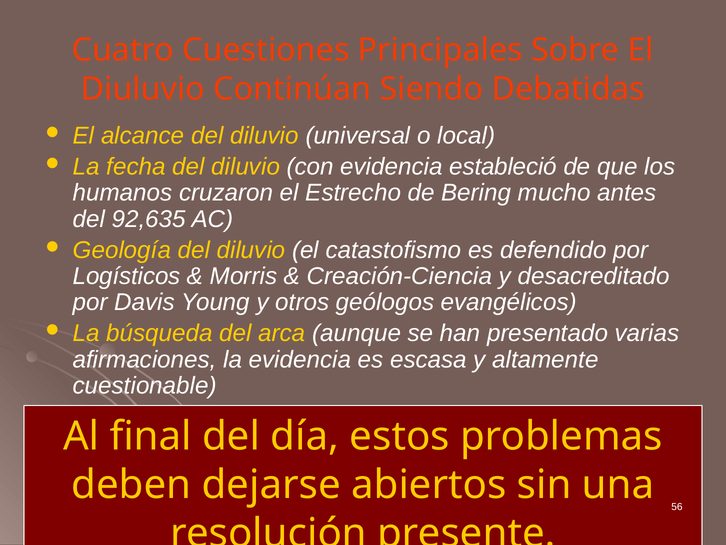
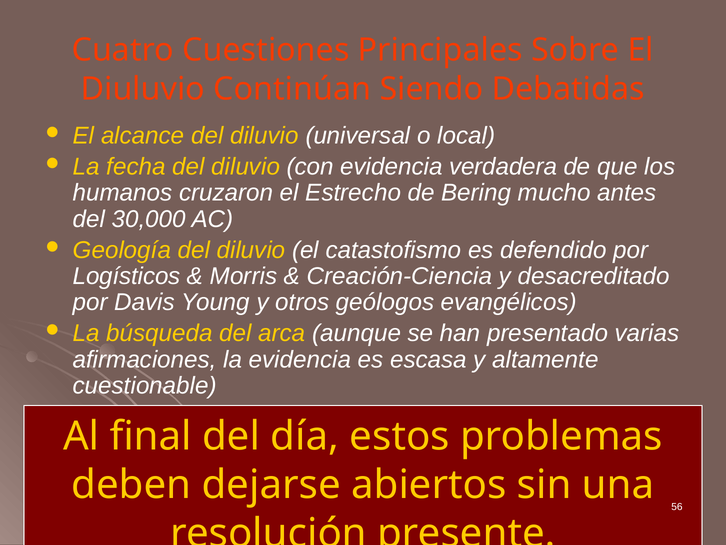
estableció: estableció -> verdadera
92,635: 92,635 -> 30,000
